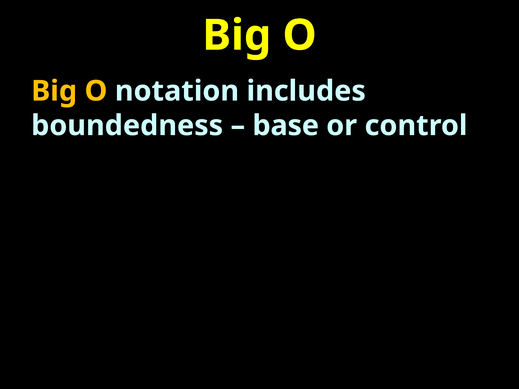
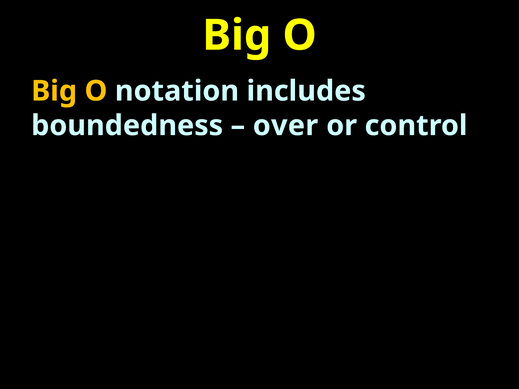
base: base -> over
